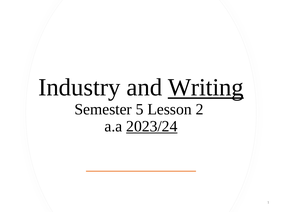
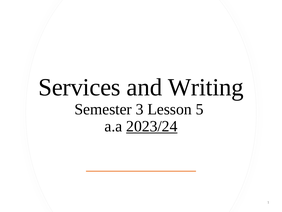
Industry: Industry -> Services
Writing underline: present -> none
5: 5 -> 3
2: 2 -> 5
